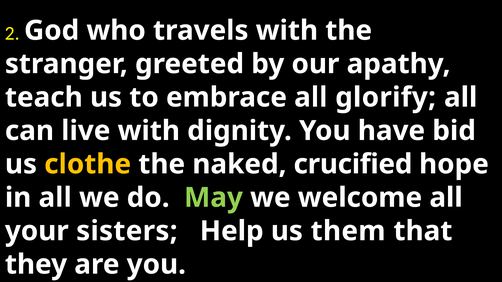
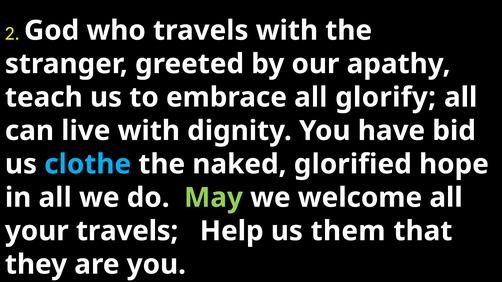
clothe colour: yellow -> light blue
crucified: crucified -> glorified
your sisters: sisters -> travels
